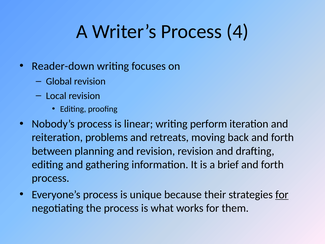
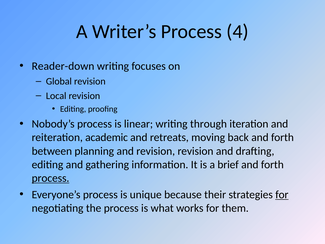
perform: perform -> through
problems: problems -> academic
process at (51, 178) underline: none -> present
